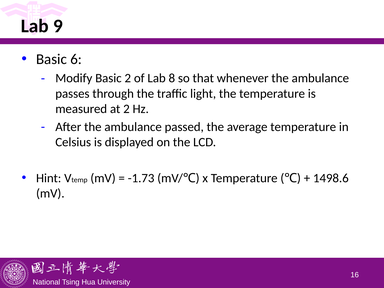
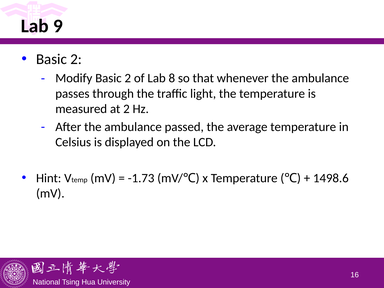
6 at (76, 59): 6 -> 2
